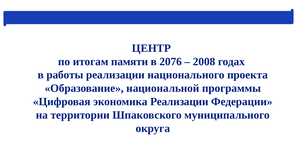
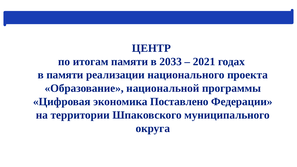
2076: 2076 -> 2033
2008: 2008 -> 2021
в работы: работы -> памяти
экономика Реализации: Реализации -> Поставлено
